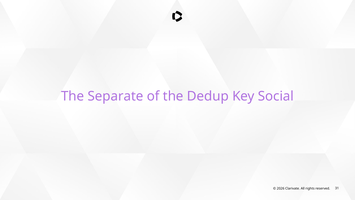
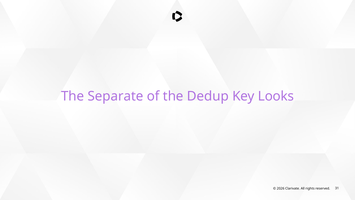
Social: Social -> Looks
